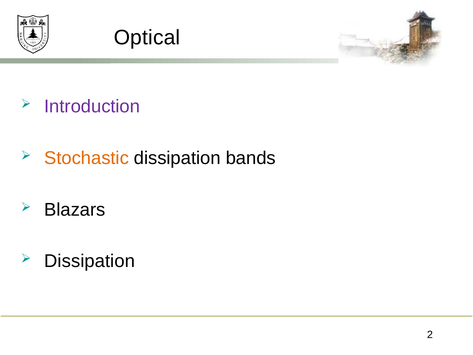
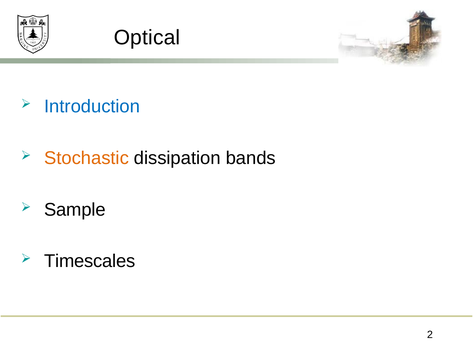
Introduction colour: purple -> blue
Blazars: Blazars -> Sample
Dissipation at (90, 261): Dissipation -> Timescales
